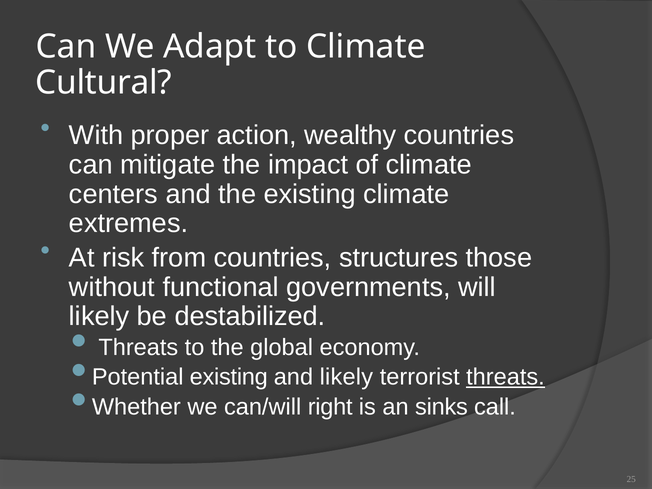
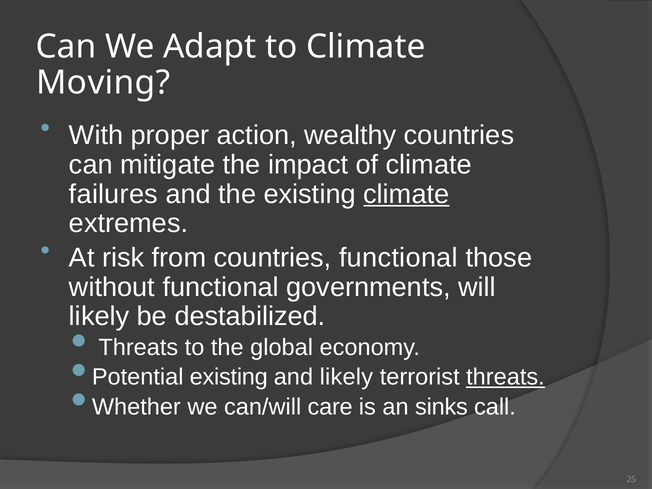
Cultural: Cultural -> Moving
centers: centers -> failures
climate at (406, 194) underline: none -> present
countries structures: structures -> functional
right: right -> care
